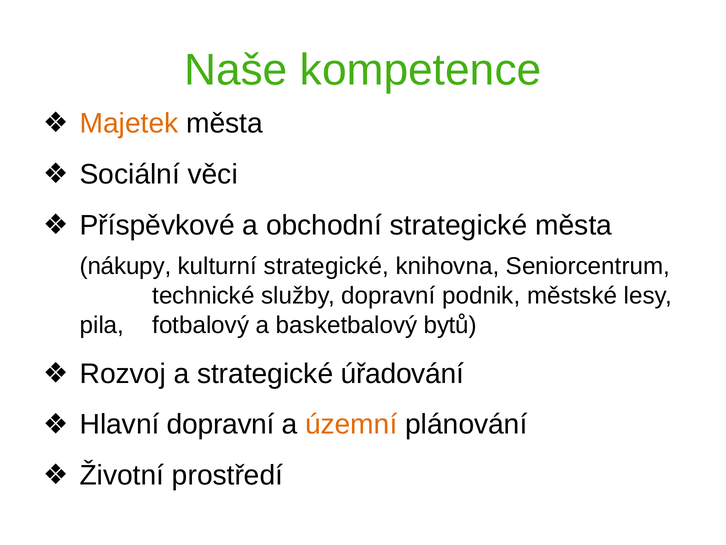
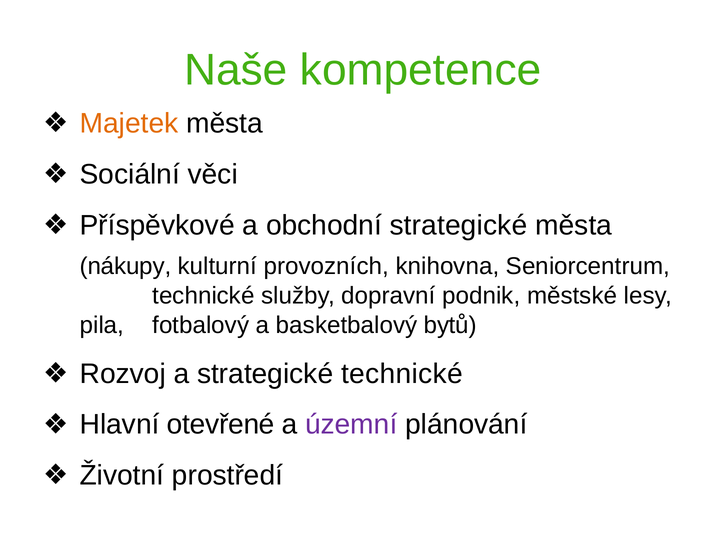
kulturní strategické: strategické -> provozních
strategické úřadování: úřadování -> technické
Hlavní dopravní: dopravní -> otevřené
územní colour: orange -> purple
